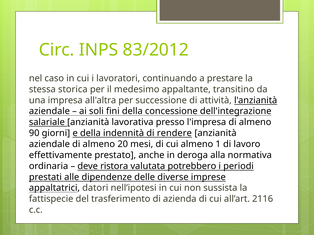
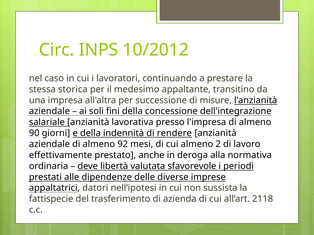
83/2012: 83/2012 -> 10/2012
attività: attività -> misure
20: 20 -> 92
1: 1 -> 2
ristora: ristora -> libertà
potrebbero: potrebbero -> sfavorevole
2116: 2116 -> 2118
